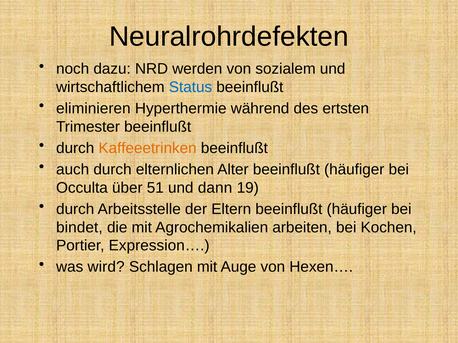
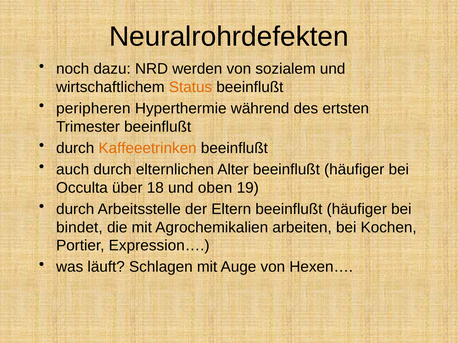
Status colour: blue -> orange
eliminieren: eliminieren -> peripheren
51: 51 -> 18
dann: dann -> oben
wird: wird -> läuft
